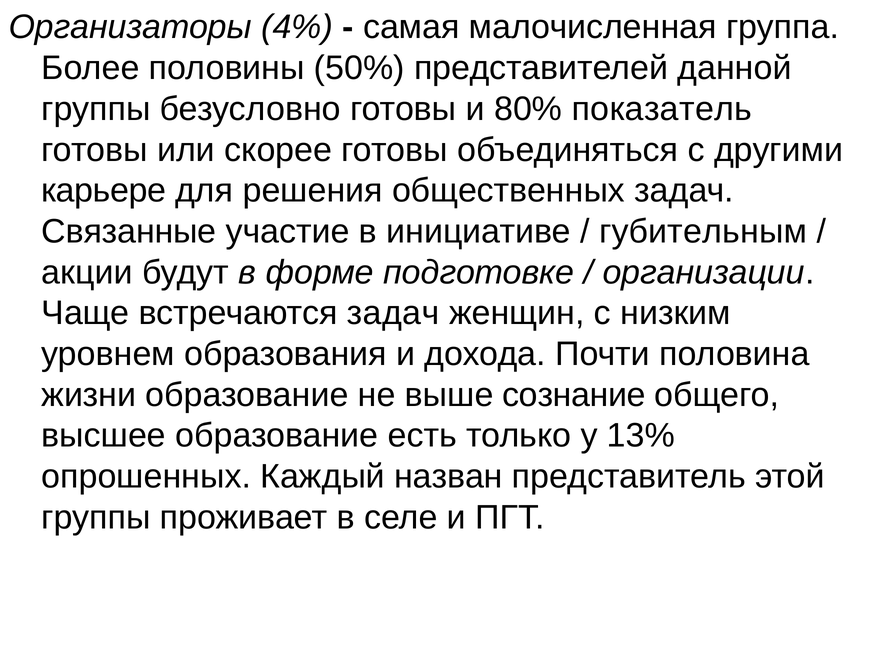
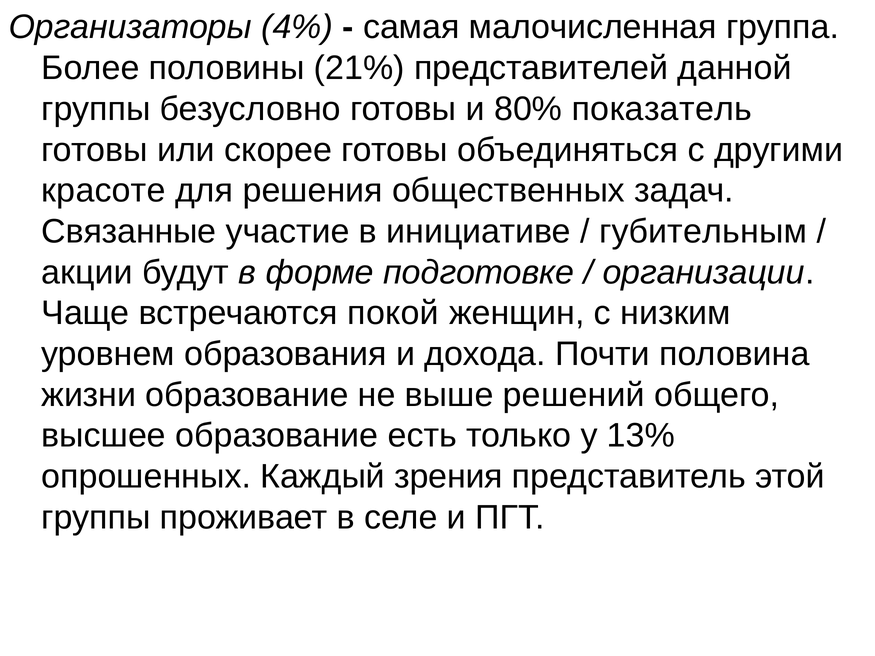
50%: 50% -> 21%
карьере: карьере -> красоте
встречаются задач: задач -> покой
сознание: сознание -> решений
назван: назван -> зрения
